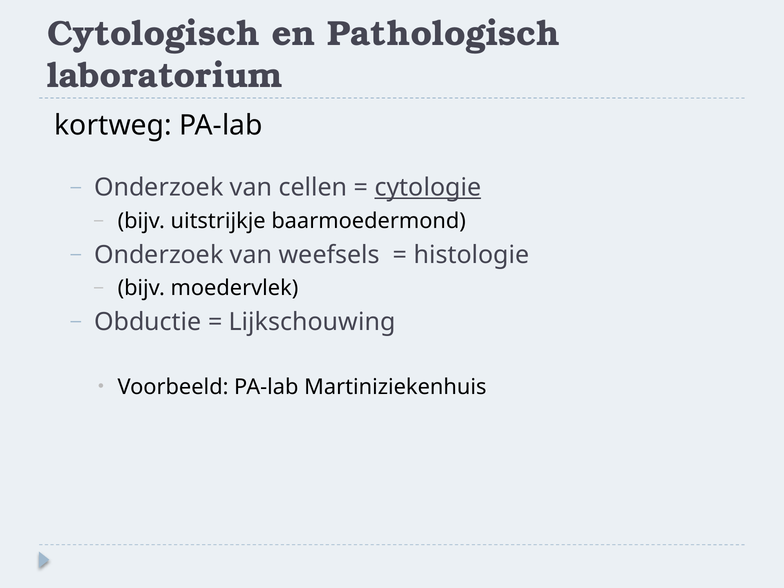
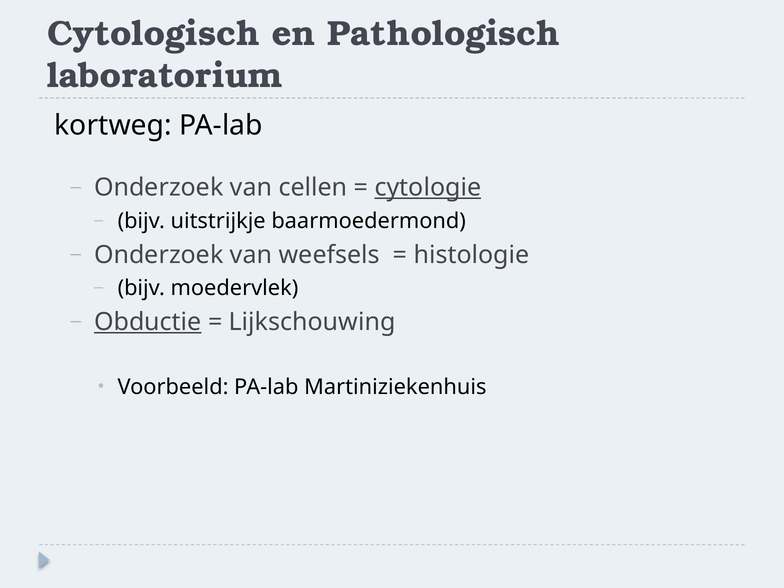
Obductie underline: none -> present
